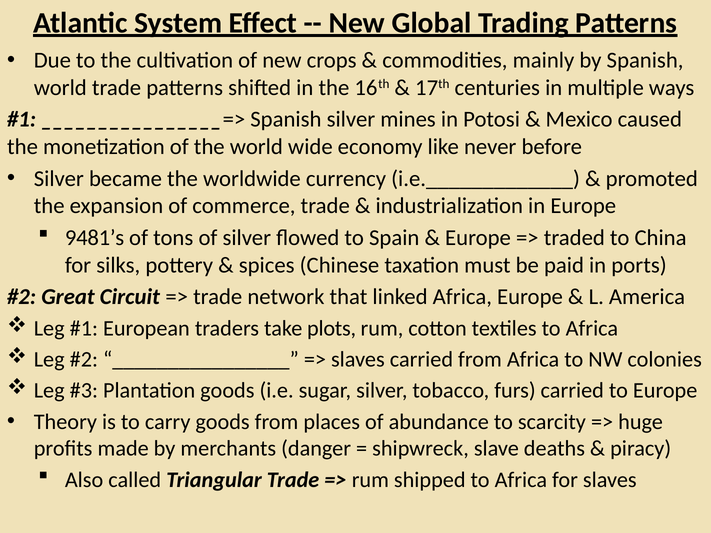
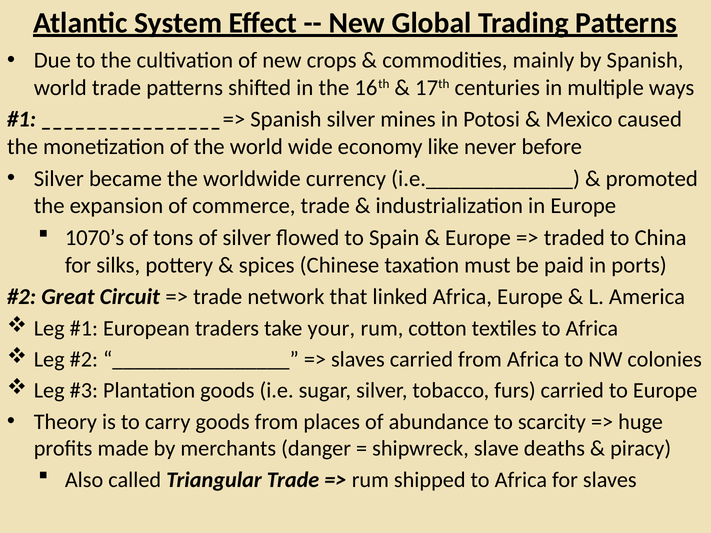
9481’s: 9481’s -> 1070’s
plots: plots -> your
